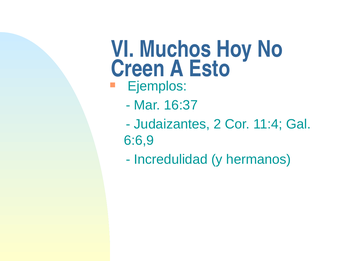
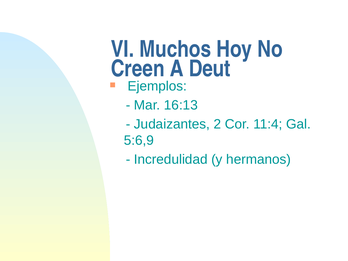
Esto: Esto -> Deut
16:37: 16:37 -> 16:13
6:6,9: 6:6,9 -> 5:6,9
